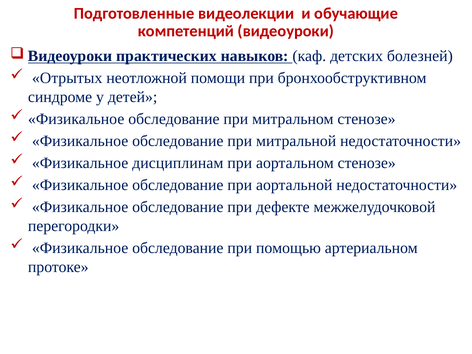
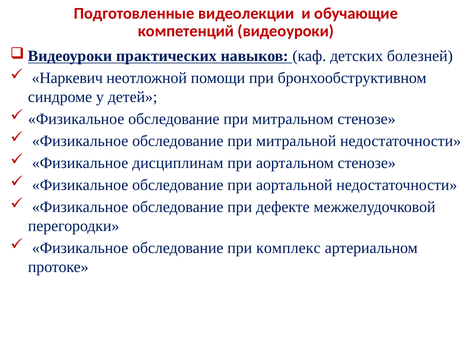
Отрытых: Отрытых -> Наркевич
помощью: помощью -> комплекс
